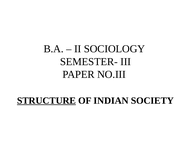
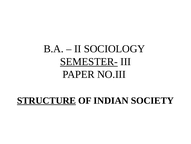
SEMESTER- underline: none -> present
